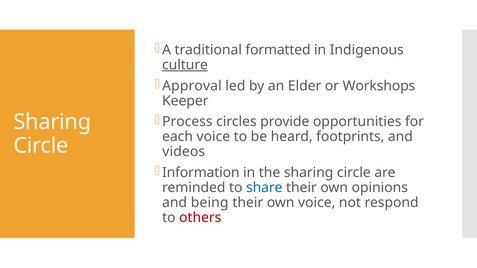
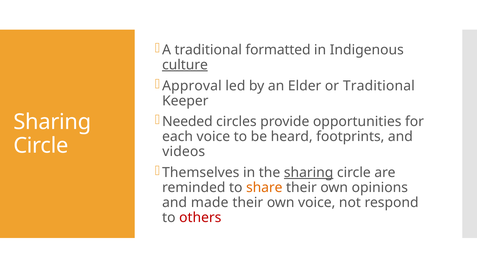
or Workshops: Workshops -> Traditional
Process: Process -> Needed
Information: Information -> Themselves
sharing at (309, 173) underline: none -> present
share colour: blue -> orange
being: being -> made
